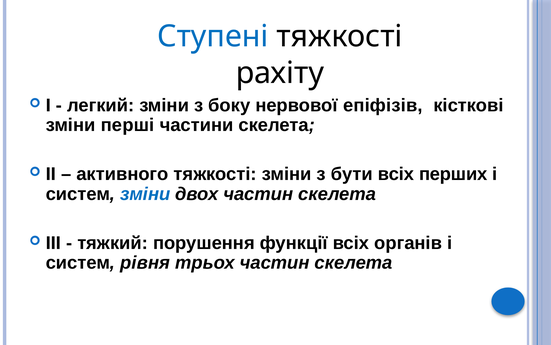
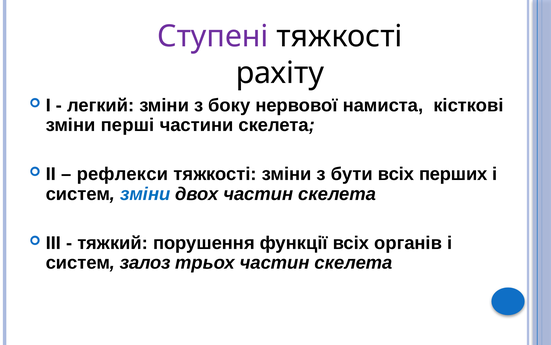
Ступені colour: blue -> purple
епіфізів: епіфізів -> намиста
активного: активного -> рефлекси
рівня: рівня -> залоз
